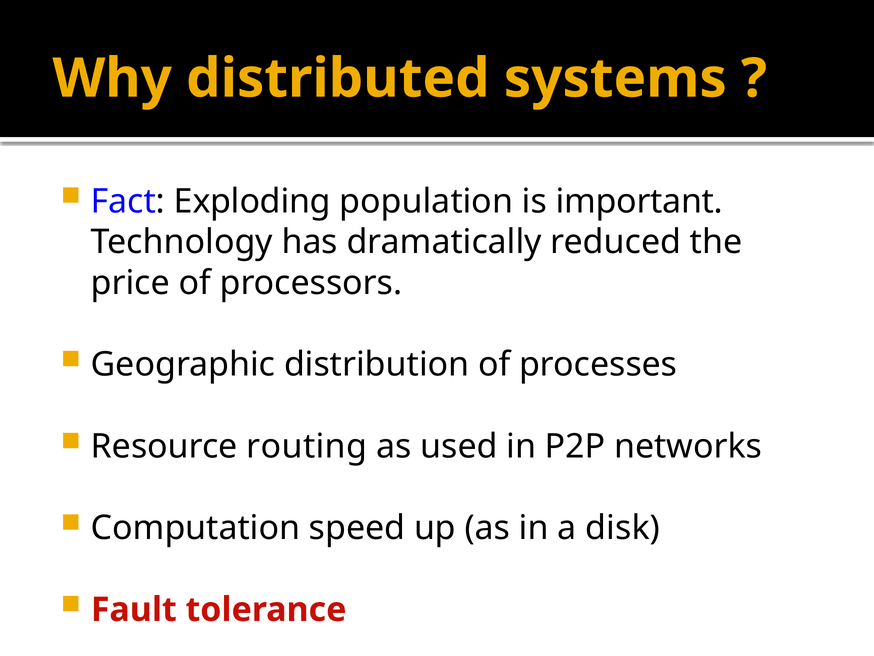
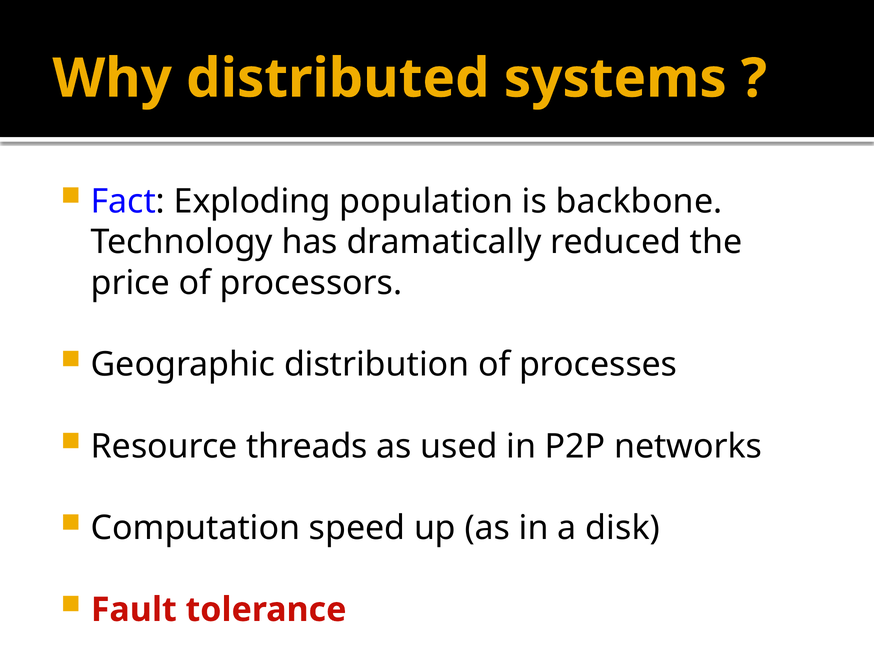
important: important -> backbone
routing: routing -> threads
